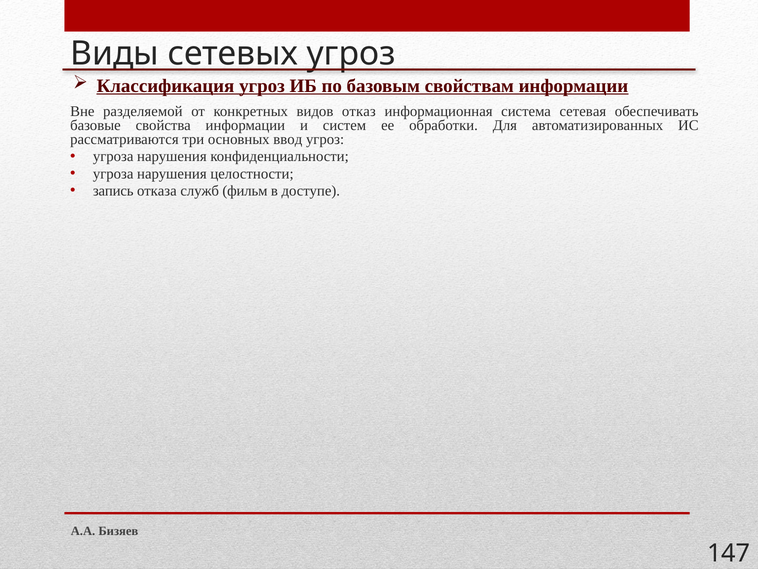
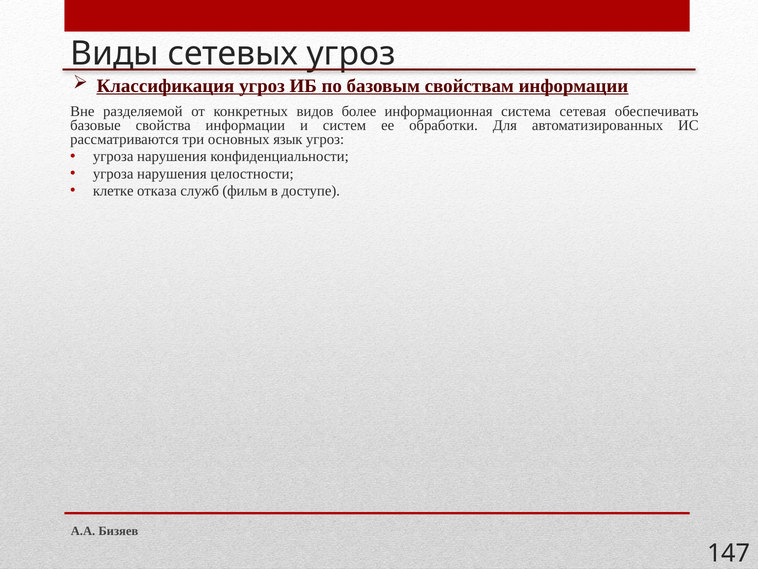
отказ: отказ -> более
ввод: ввод -> язык
запись: запись -> клетке
